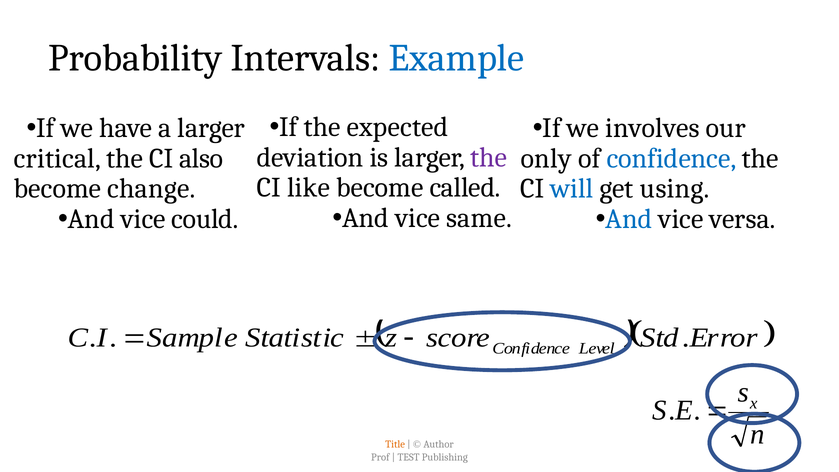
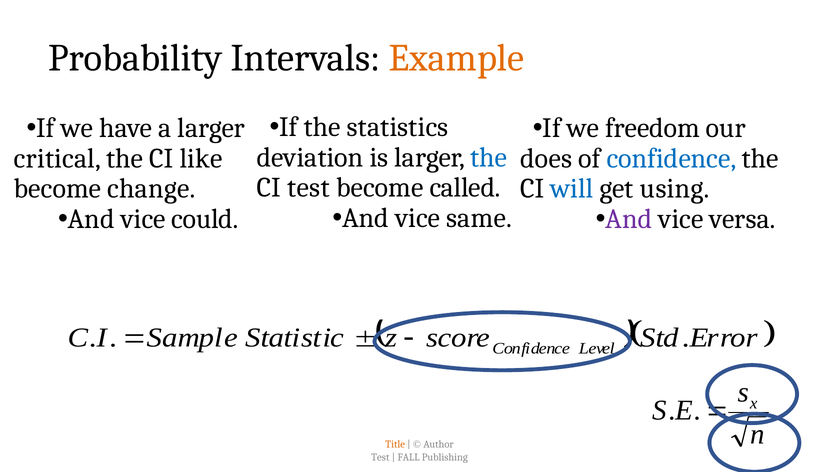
Example colour: blue -> orange
expected: expected -> statistics
involves: involves -> freedom
the at (489, 157) colour: purple -> blue
also: also -> like
only: only -> does
CI like: like -> test
And at (629, 219) colour: blue -> purple
Prof at (380, 457): Prof -> Test
TEST: TEST -> FALL
